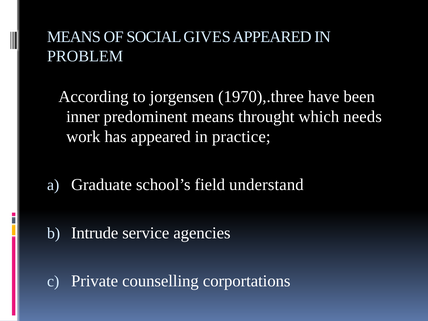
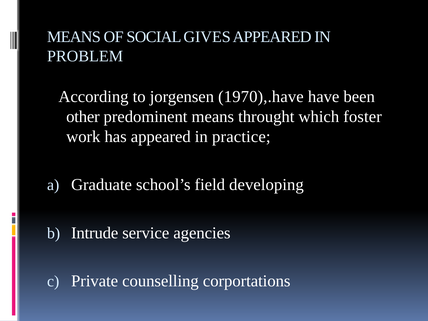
1970),.three: 1970),.three -> 1970),.have
inner: inner -> other
needs: needs -> foster
understand: understand -> developing
